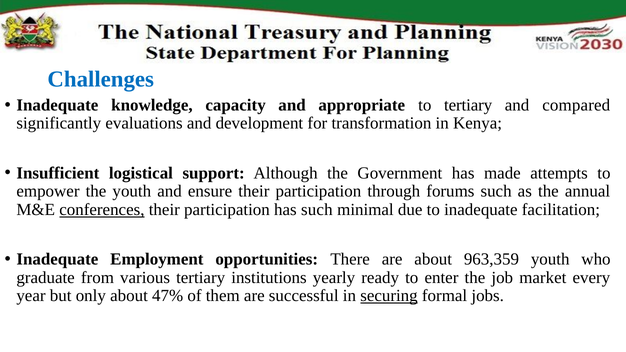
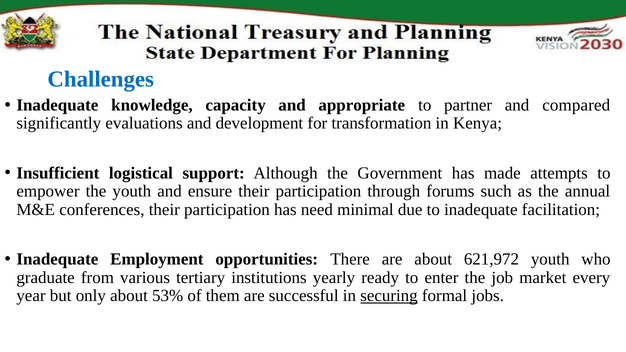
to tertiary: tertiary -> partner
conferences underline: present -> none
has such: such -> need
963,359: 963,359 -> 621,972
47%: 47% -> 53%
